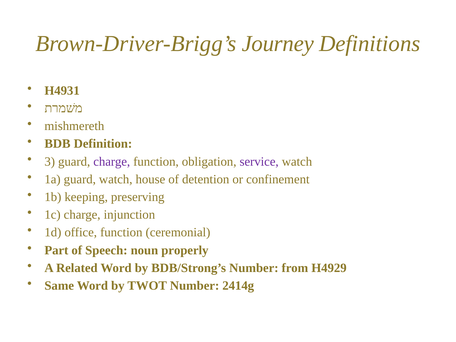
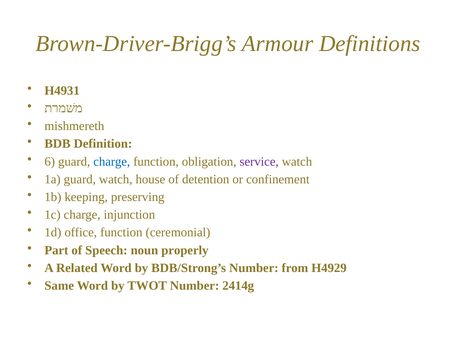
Journey: Journey -> Armour
3: 3 -> 6
charge at (112, 162) colour: purple -> blue
